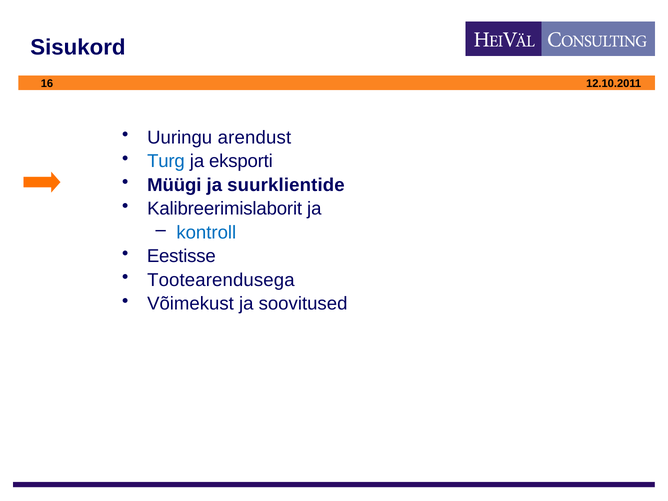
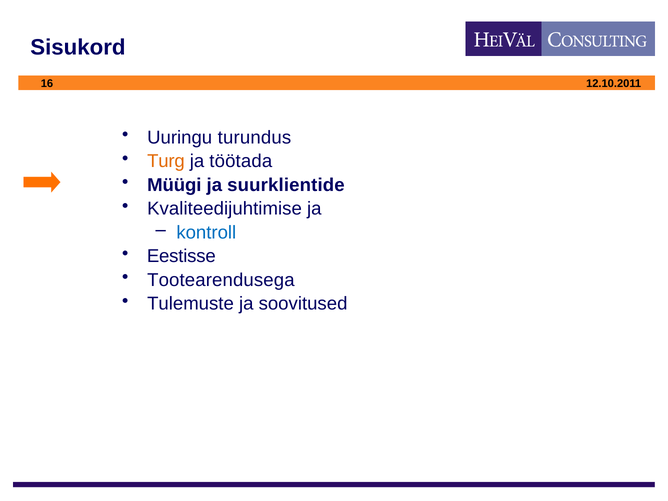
arendust: arendust -> turundus
Turg colour: blue -> orange
eksporti: eksporti -> töötada
Kalibreerimislaborit: Kalibreerimislaborit -> Kvaliteedijuhtimise
Võimekust: Võimekust -> Tulemuste
